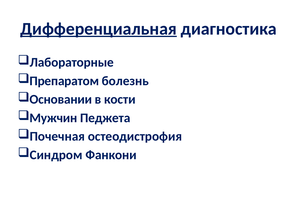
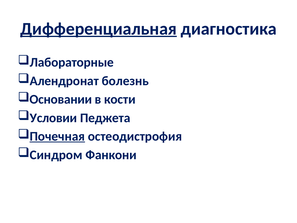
Препаратом: Препаратом -> Алендронат
Мужчин: Мужчин -> Условии
Почечная underline: none -> present
